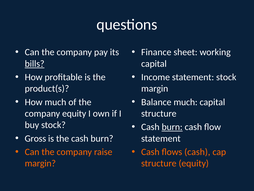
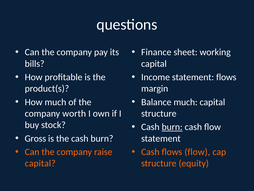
bills underline: present -> none
statement stock: stock -> flows
company equity: equity -> worth
flows cash: cash -> flow
margin at (40, 163): margin -> capital
